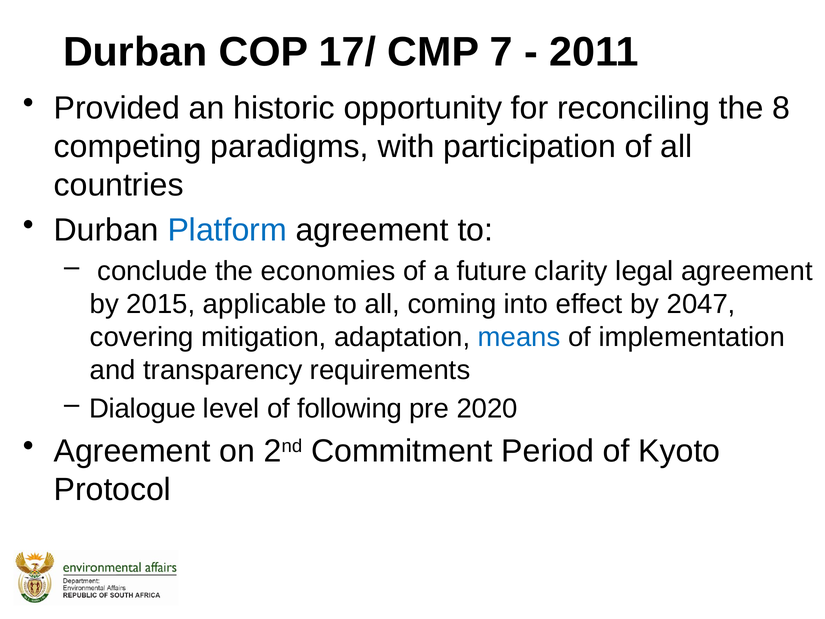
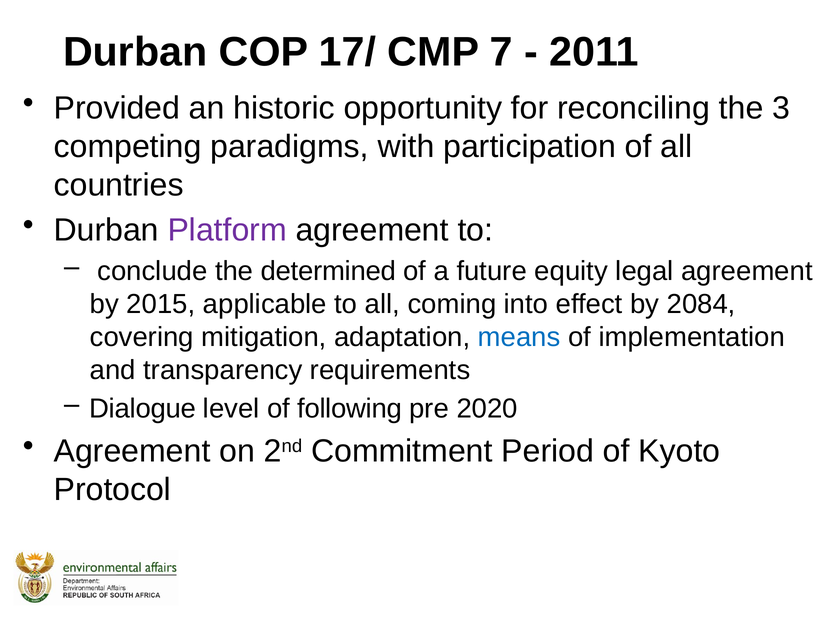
8: 8 -> 3
Platform colour: blue -> purple
economies: economies -> determined
clarity: clarity -> equity
2047: 2047 -> 2084
